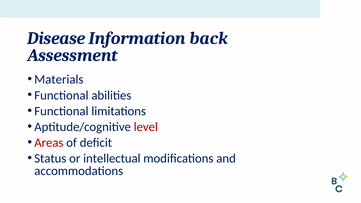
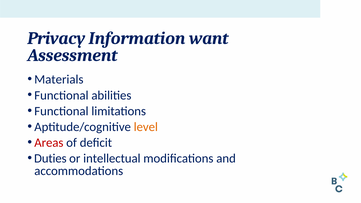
Disease: Disease -> Privacy
back: back -> want
level colour: red -> orange
Status: Status -> Duties
